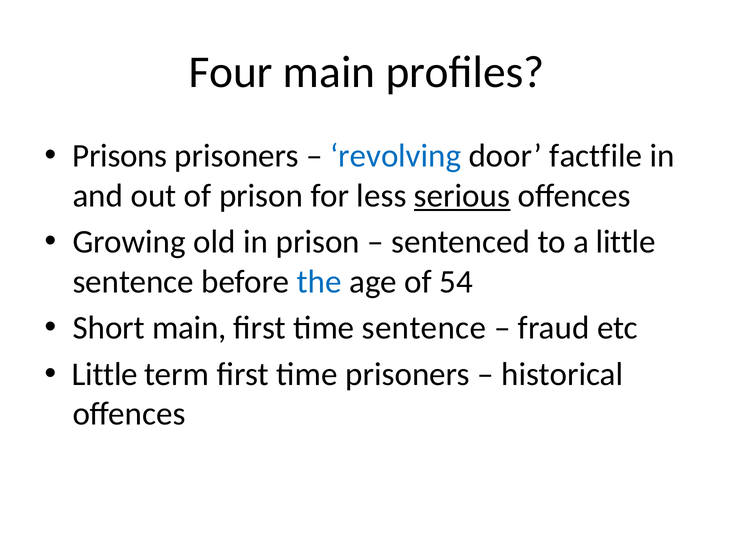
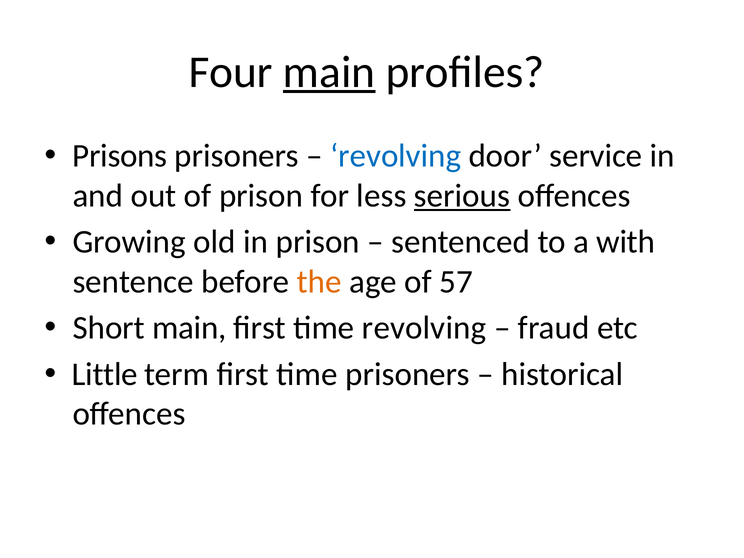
main at (329, 72) underline: none -> present
factfile: factfile -> service
a little: little -> with
the colour: blue -> orange
54: 54 -> 57
time sentence: sentence -> revolving
